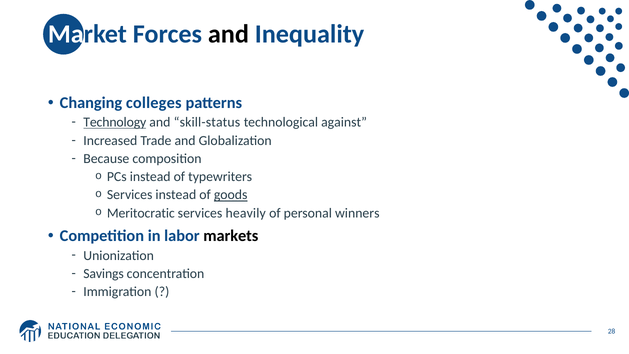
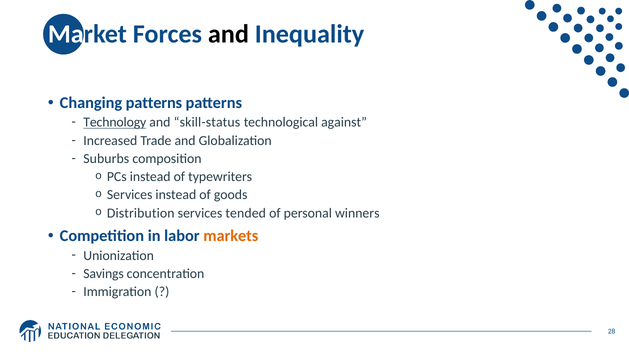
Changing colleges: colleges -> patterns
Because: Because -> Suburbs
goods underline: present -> none
Meritocratic: Meritocratic -> Distribution
heavily: heavily -> tended
markets colour: black -> orange
